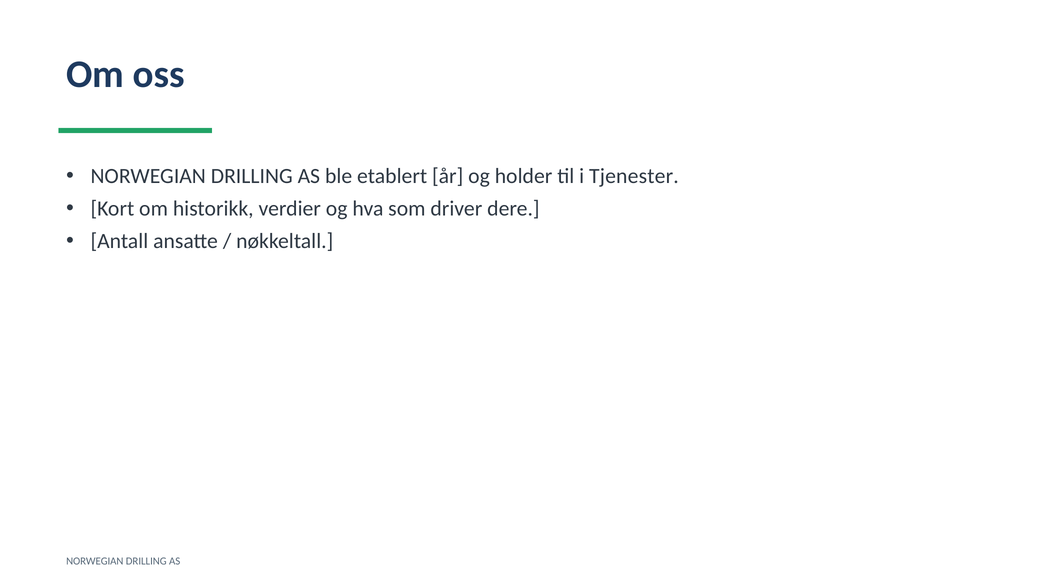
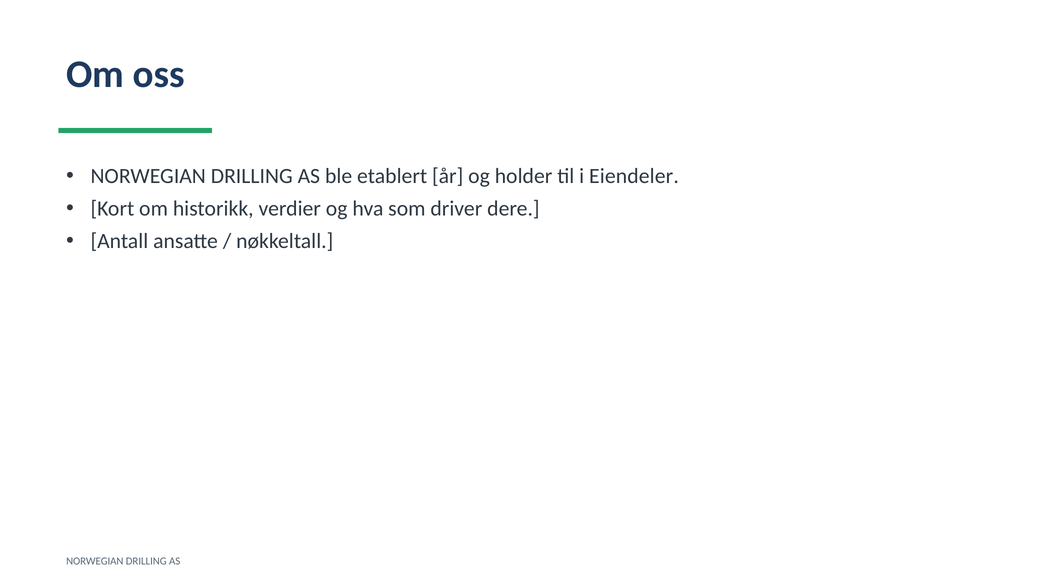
Tjenester: Tjenester -> Eiendeler
